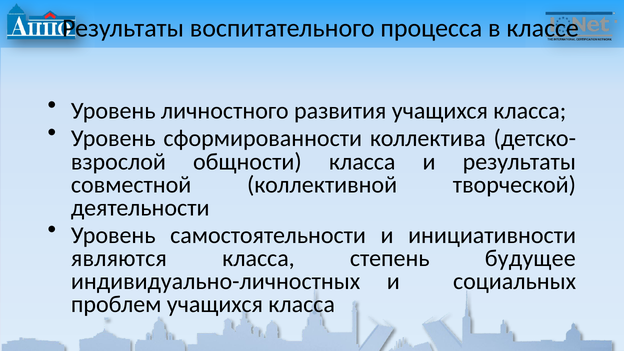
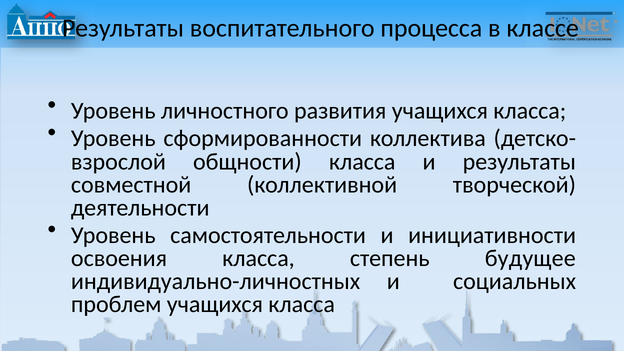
являются: являются -> освоения
